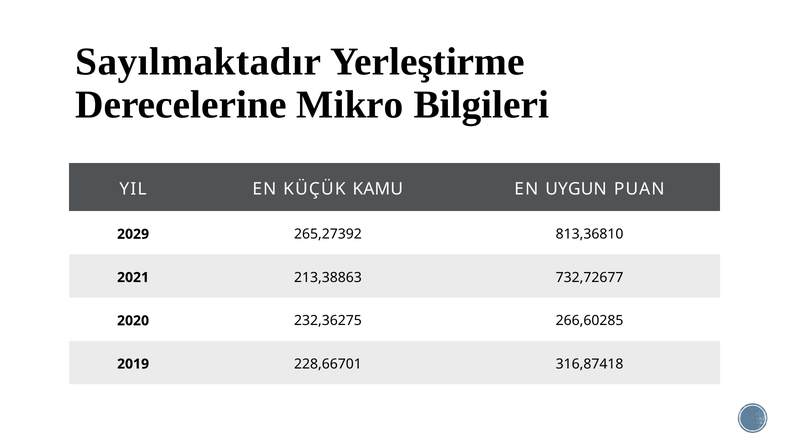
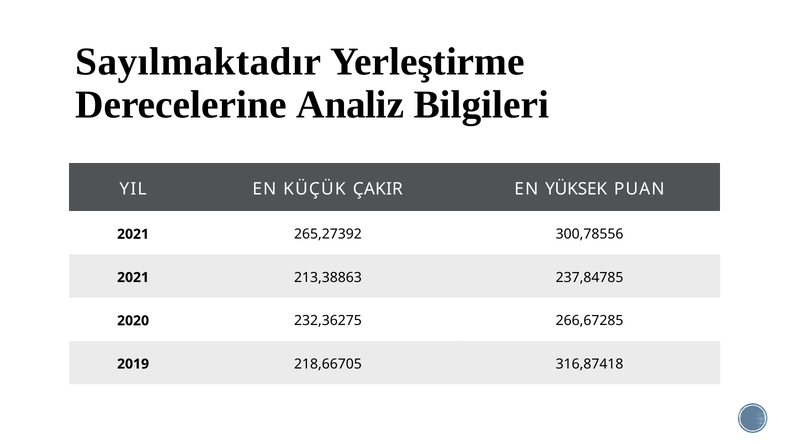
Mikro: Mikro -> Analiz
KAMU: KAMU -> ÇAKIR
UYGUN: UYGUN -> YÜKSEK
2029 at (133, 234): 2029 -> 2021
813,36810: 813,36810 -> 300,78556
732,72677: 732,72677 -> 237,84785
266,60285: 266,60285 -> 266,67285
228,66701: 228,66701 -> 218,66705
